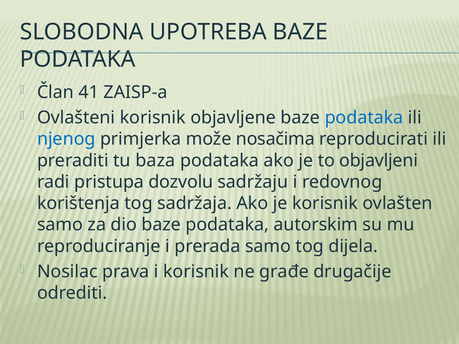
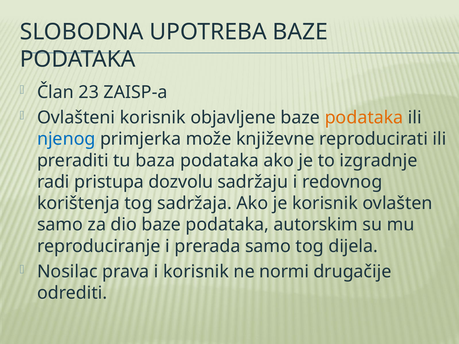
41: 41 -> 23
podataka at (364, 118) colour: blue -> orange
nosačima: nosačima -> književne
objavljeni: objavljeni -> izgradnje
građe: građe -> normi
